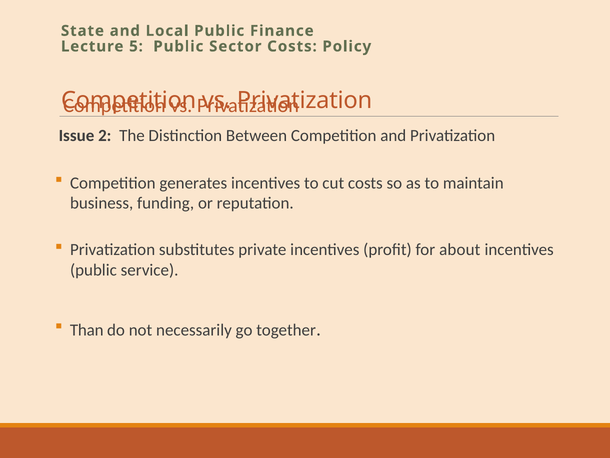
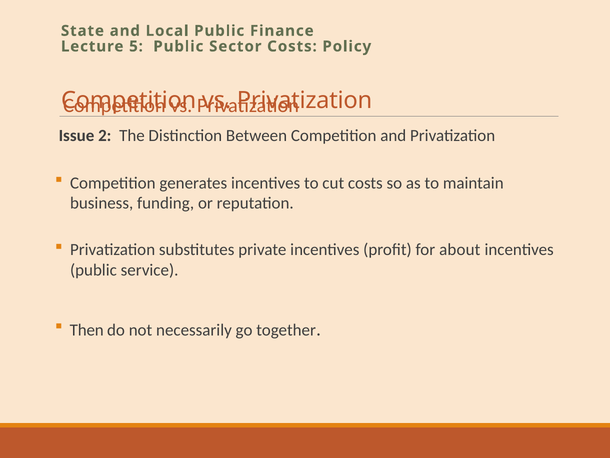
Than: Than -> Then
